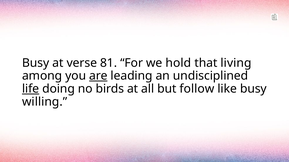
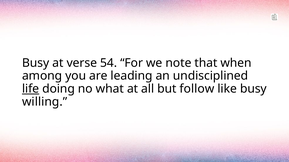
81: 81 -> 54
hold: hold -> note
living: living -> when
are underline: present -> none
birds: birds -> what
